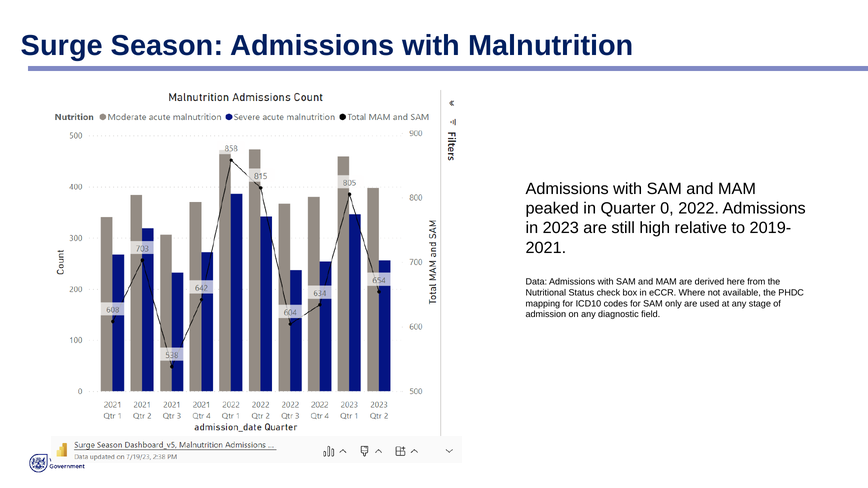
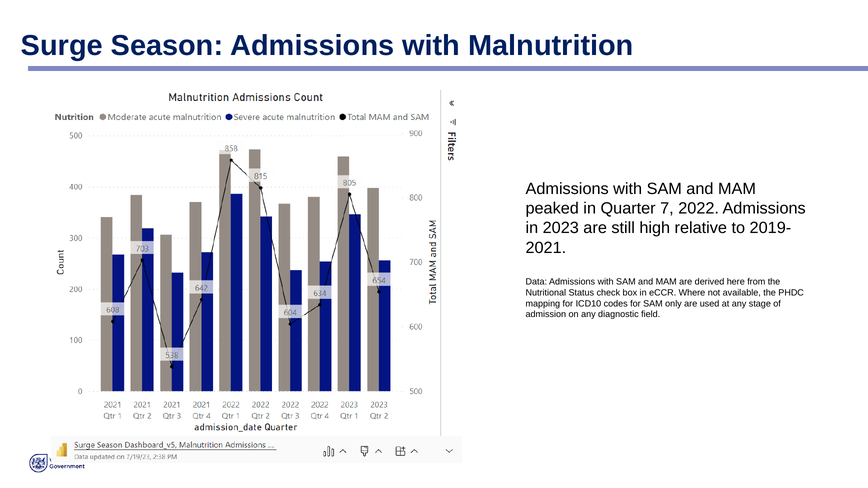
0: 0 -> 7
